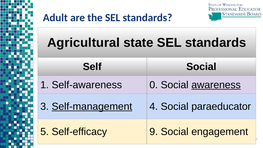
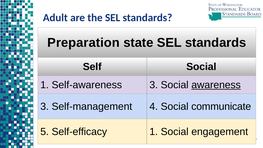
Agricultural: Agricultural -> Preparation
Self-awareness 0: 0 -> 3
Self-management underline: present -> none
paraeducator: paraeducator -> communicate
Self-efficacy 9: 9 -> 1
